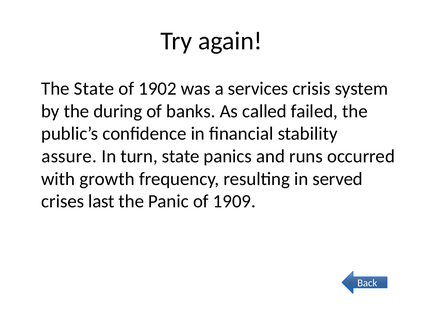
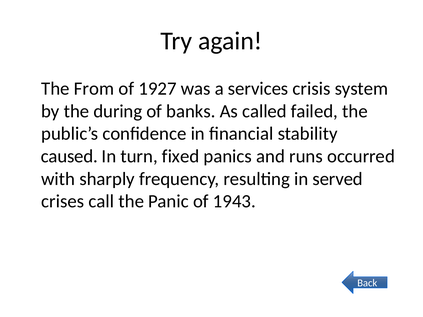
The State: State -> From
1902: 1902 -> 1927
assure: assure -> caused
turn state: state -> fixed
growth: growth -> sharply
last: last -> call
1909: 1909 -> 1943
